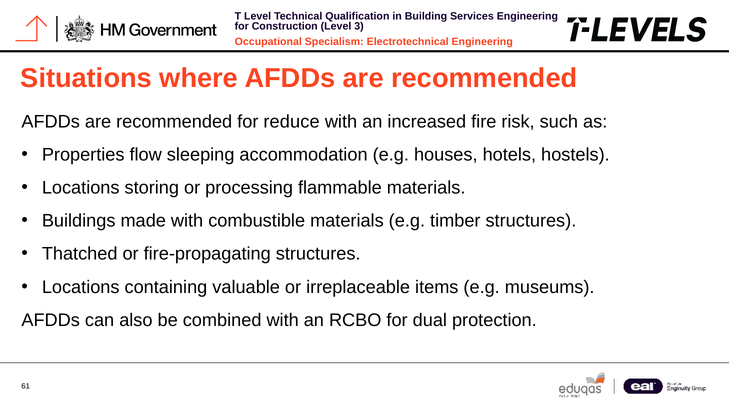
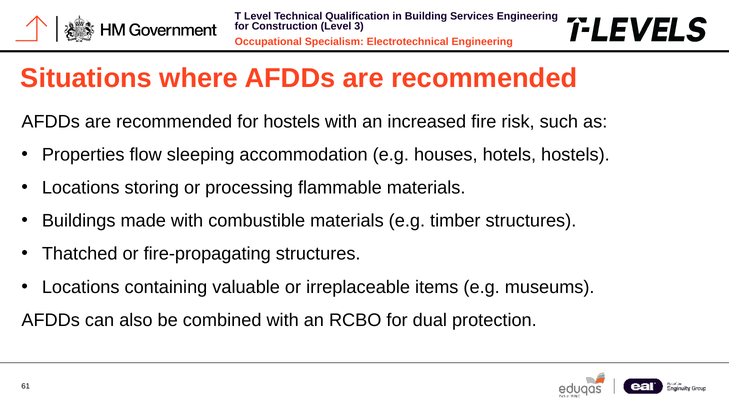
for reduce: reduce -> hostels
